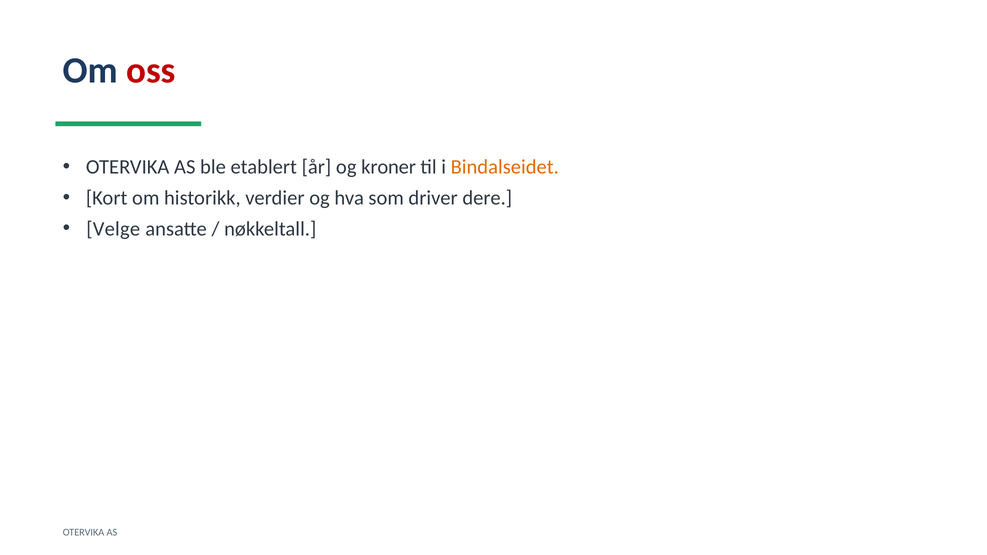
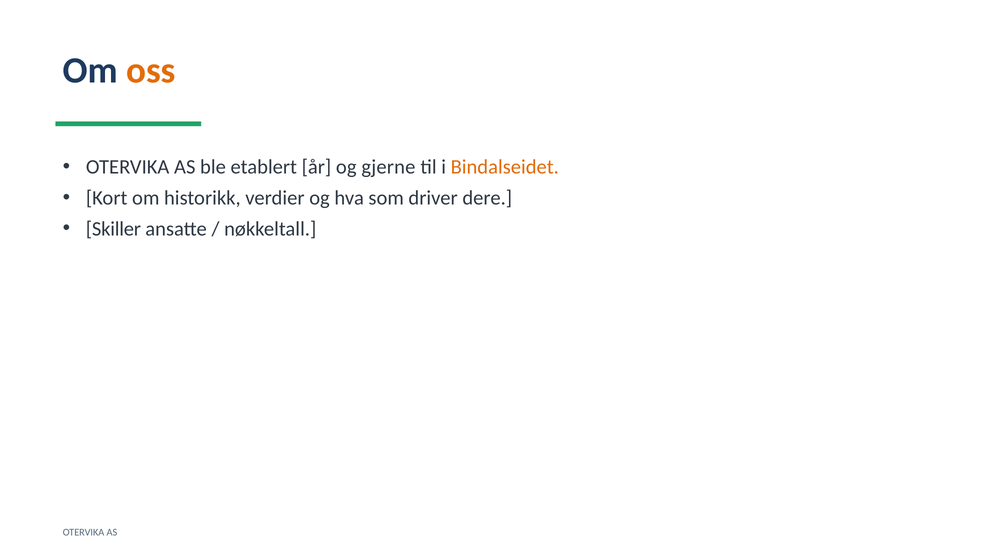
oss colour: red -> orange
kroner: kroner -> gjerne
Velge: Velge -> Skiller
